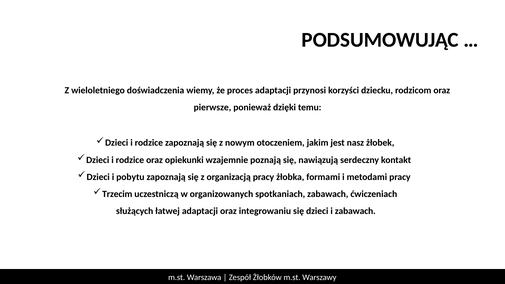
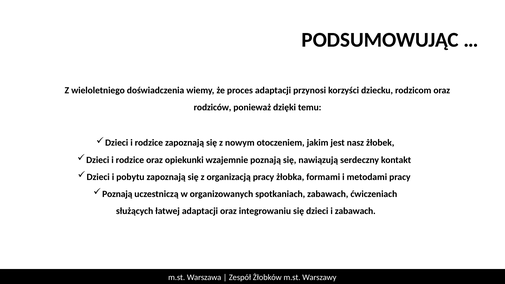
pierwsze: pierwsze -> rodziców
Trzecim at (117, 194): Trzecim -> Poznają
